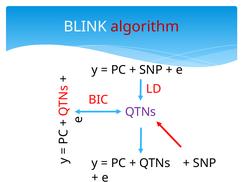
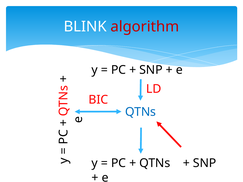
QTNs at (141, 112) colour: purple -> blue
